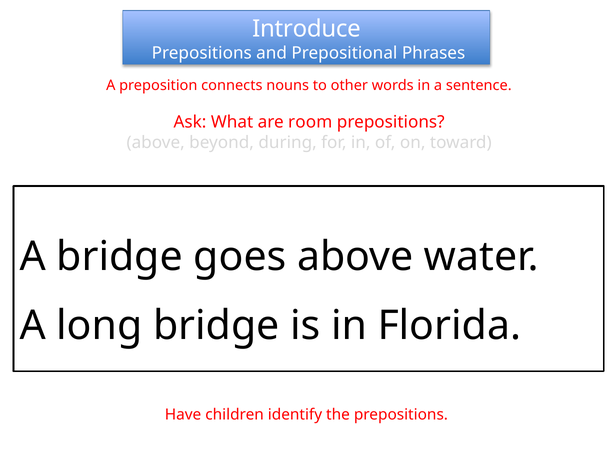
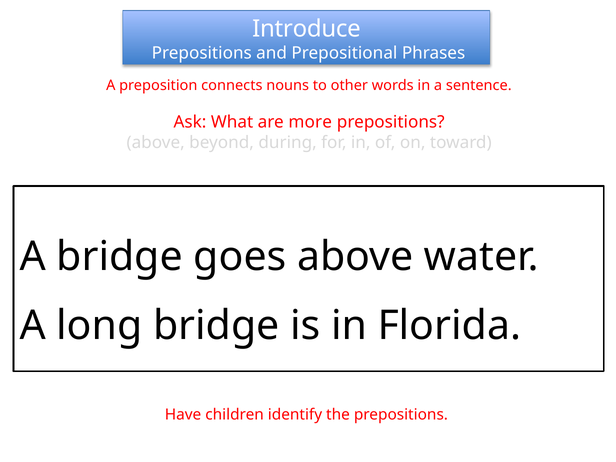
room: room -> more
